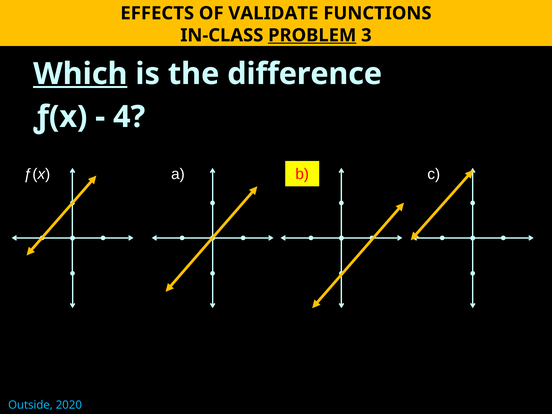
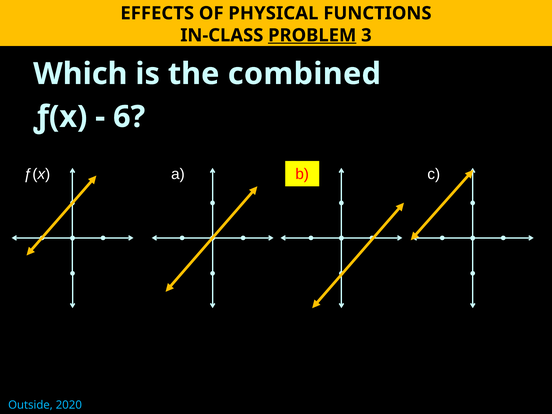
VALIDATE: VALIDATE -> PHYSICAL
Which underline: present -> none
difference: difference -> combined
4: 4 -> 6
